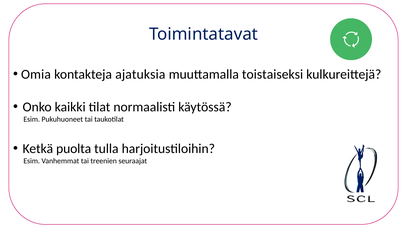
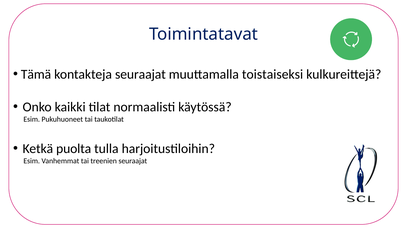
Omia: Omia -> Tämä
kontakteja ajatuksia: ajatuksia -> seuraajat
